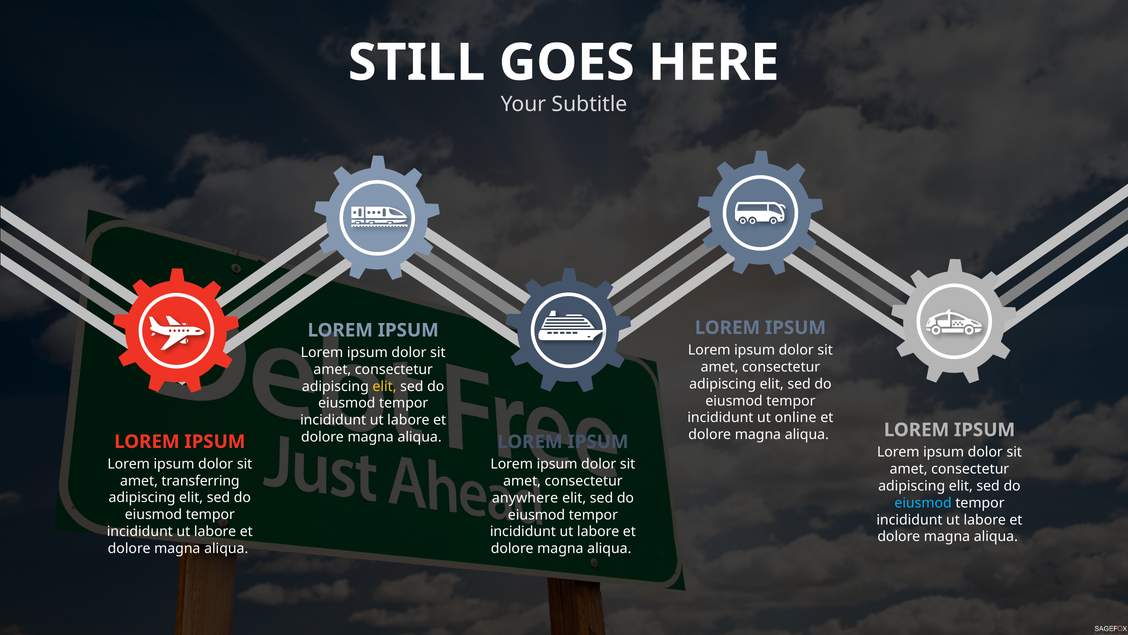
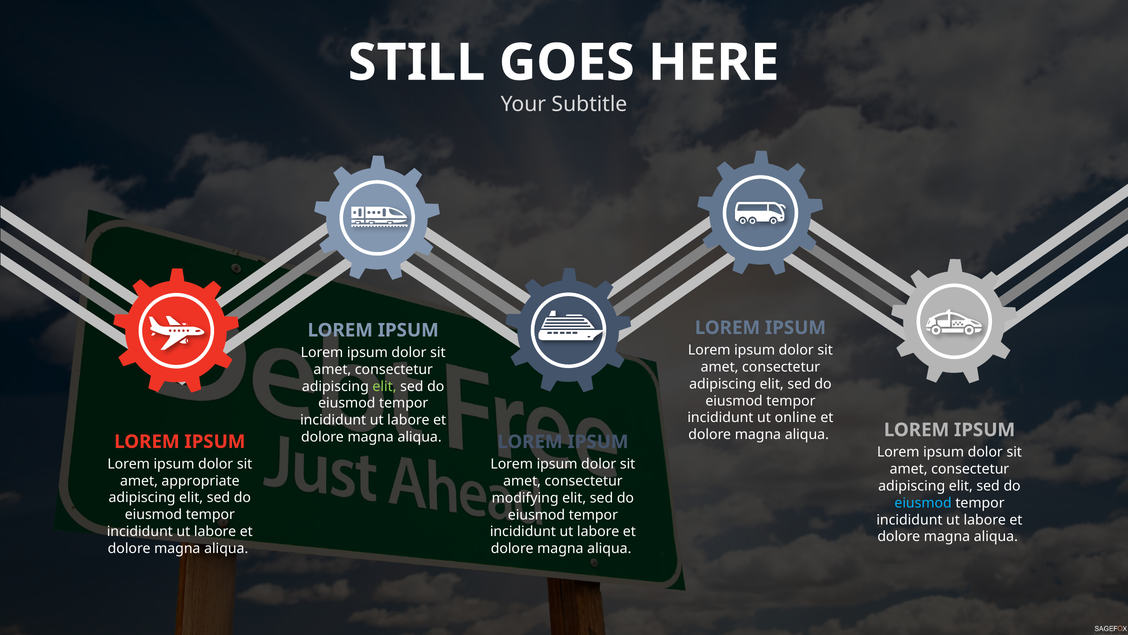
elit at (384, 386) colour: yellow -> light green
transferring: transferring -> appropriate
anywhere: anywhere -> modifying
